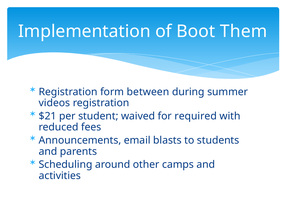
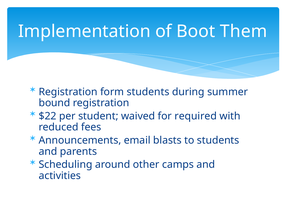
form between: between -> students
videos: videos -> bound
$21: $21 -> $22
